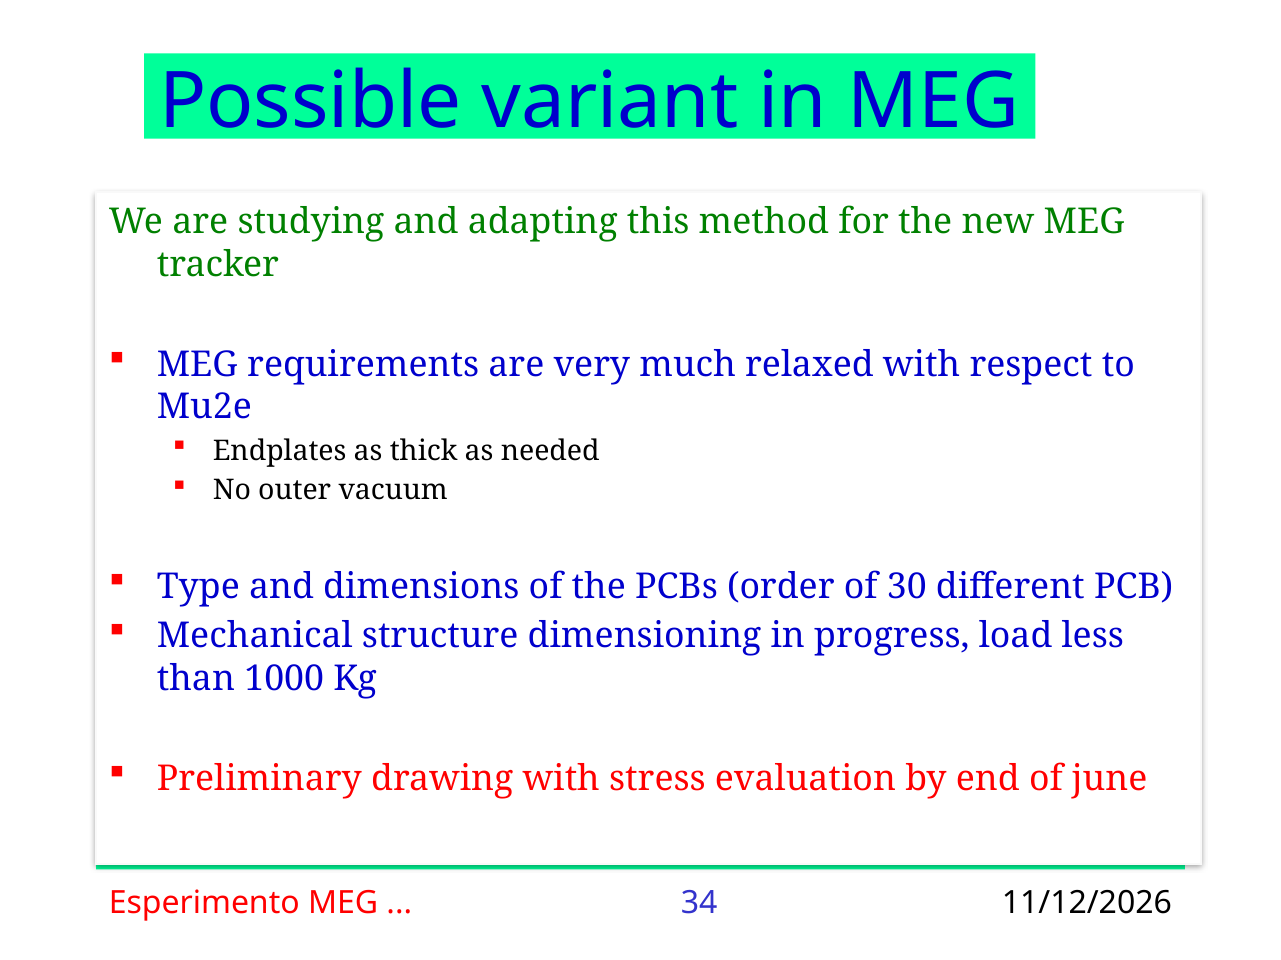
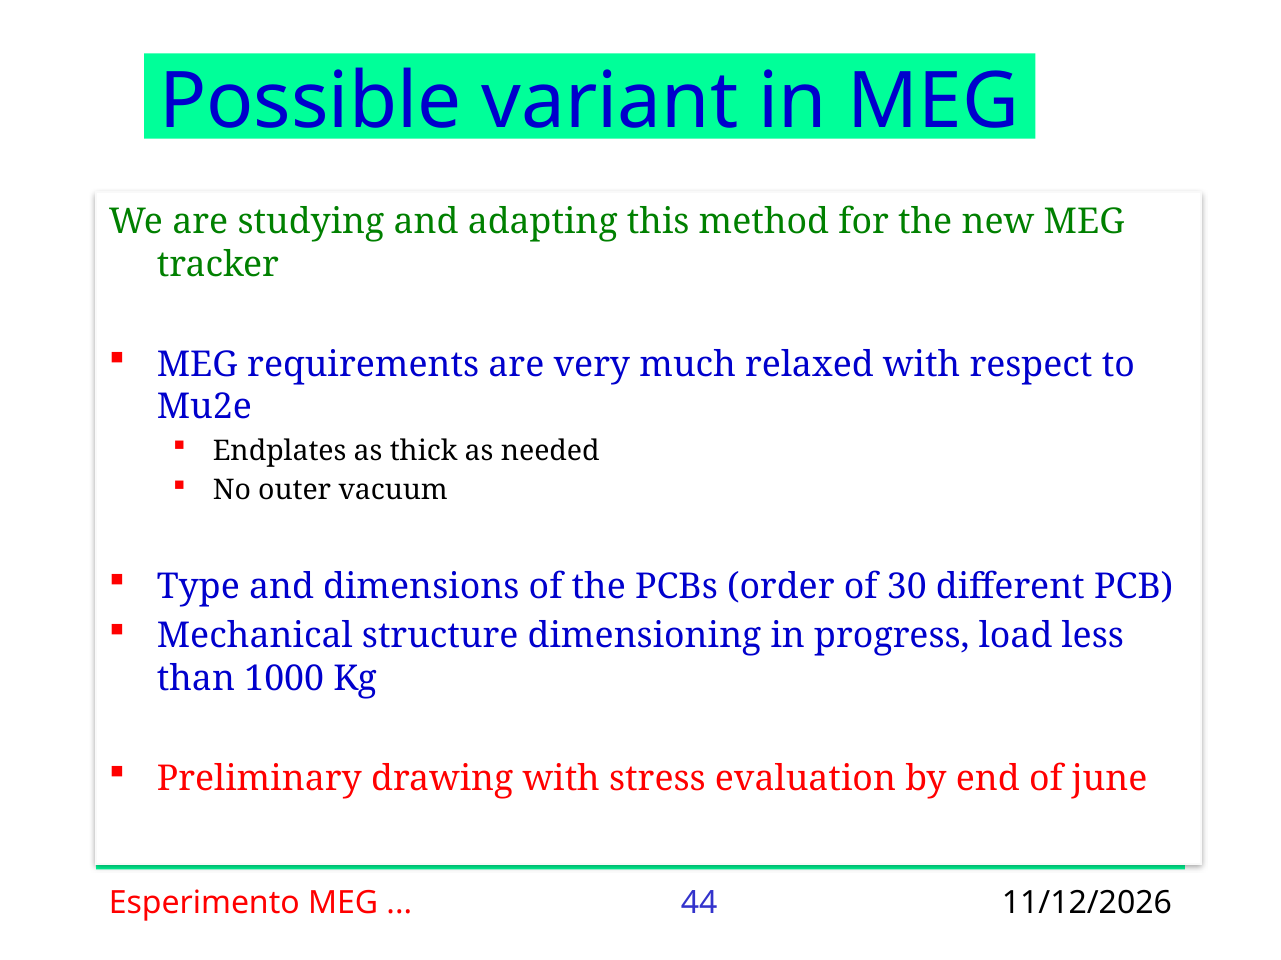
34: 34 -> 44
